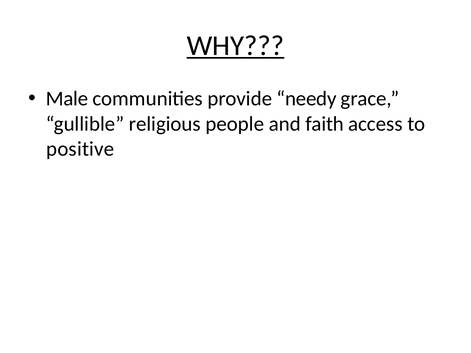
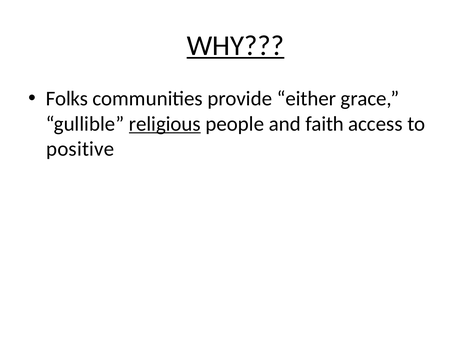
Male: Male -> Folks
needy: needy -> either
religious underline: none -> present
